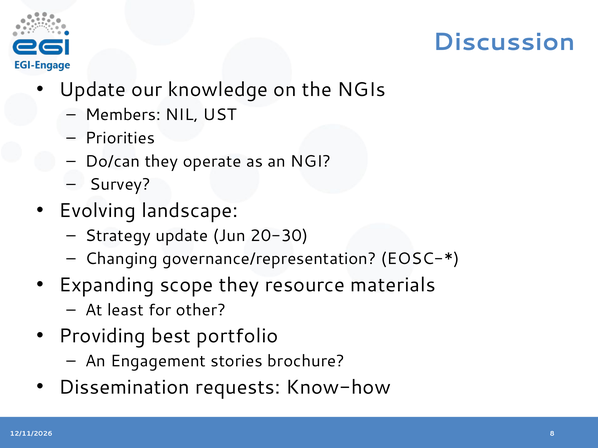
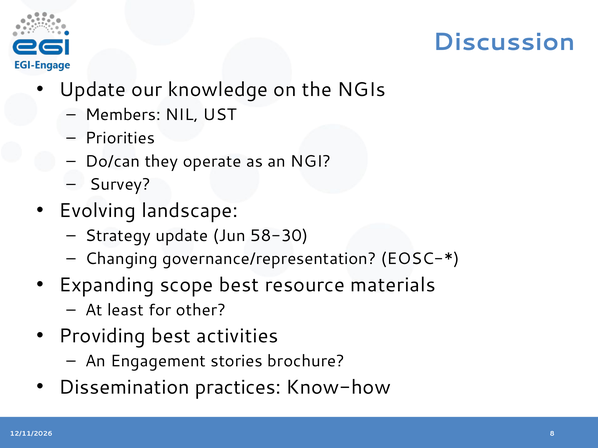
20-30: 20-30 -> 58-30
scope they: they -> best
portfolio: portfolio -> activities
requests: requests -> practices
